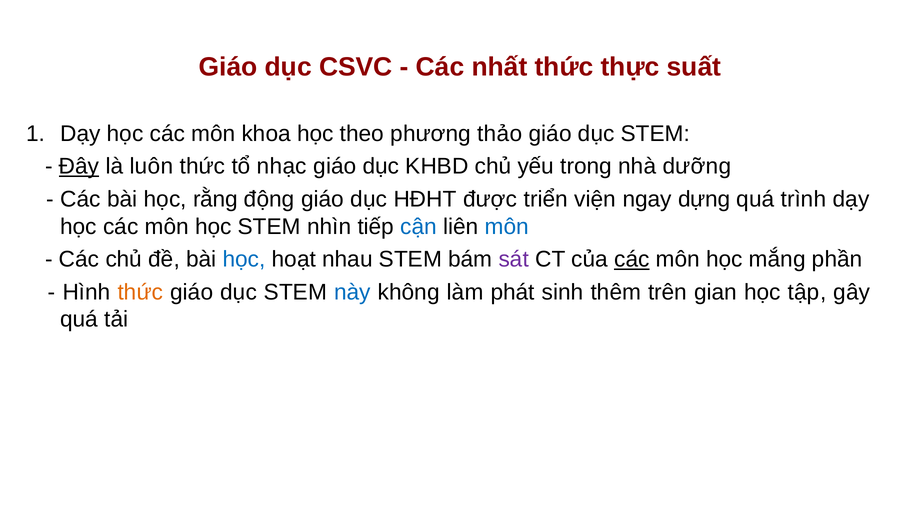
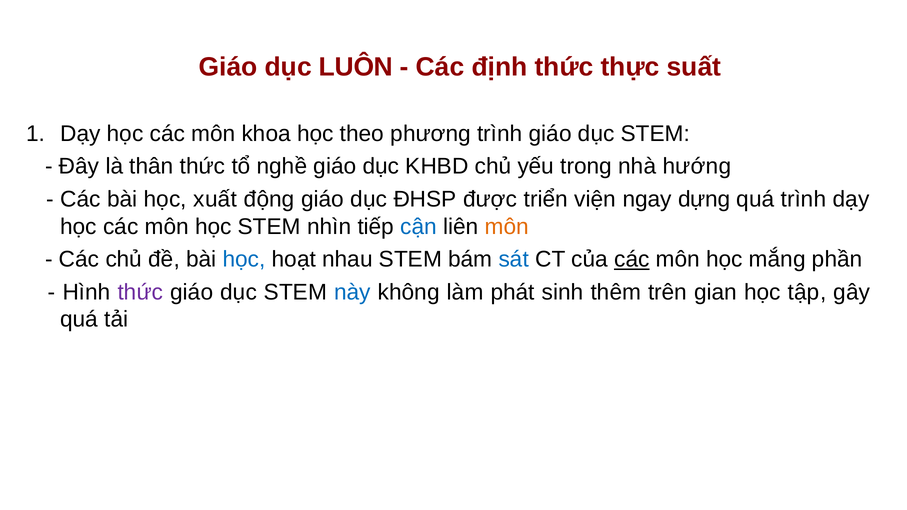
CSVC: CSVC -> LUÔN
nhất: nhất -> định
phương thảo: thảo -> trình
Đây underline: present -> none
luôn: luôn -> thân
nhạc: nhạc -> nghề
dưỡng: dưỡng -> hướng
rằng: rằng -> xuất
HĐHT: HĐHT -> ĐHSP
môn at (507, 227) colour: blue -> orange
sát colour: purple -> blue
thức at (140, 292) colour: orange -> purple
